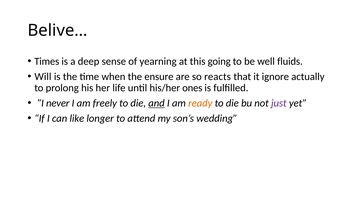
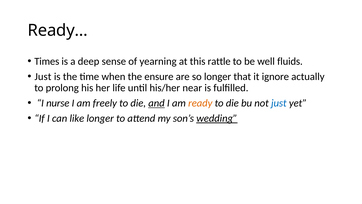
Belive…: Belive… -> Ready…
going: going -> rattle
Will at (43, 76): Will -> Just
so reacts: reacts -> longer
ones: ones -> near
never: never -> nurse
just at (279, 103) colour: purple -> blue
wedding underline: none -> present
